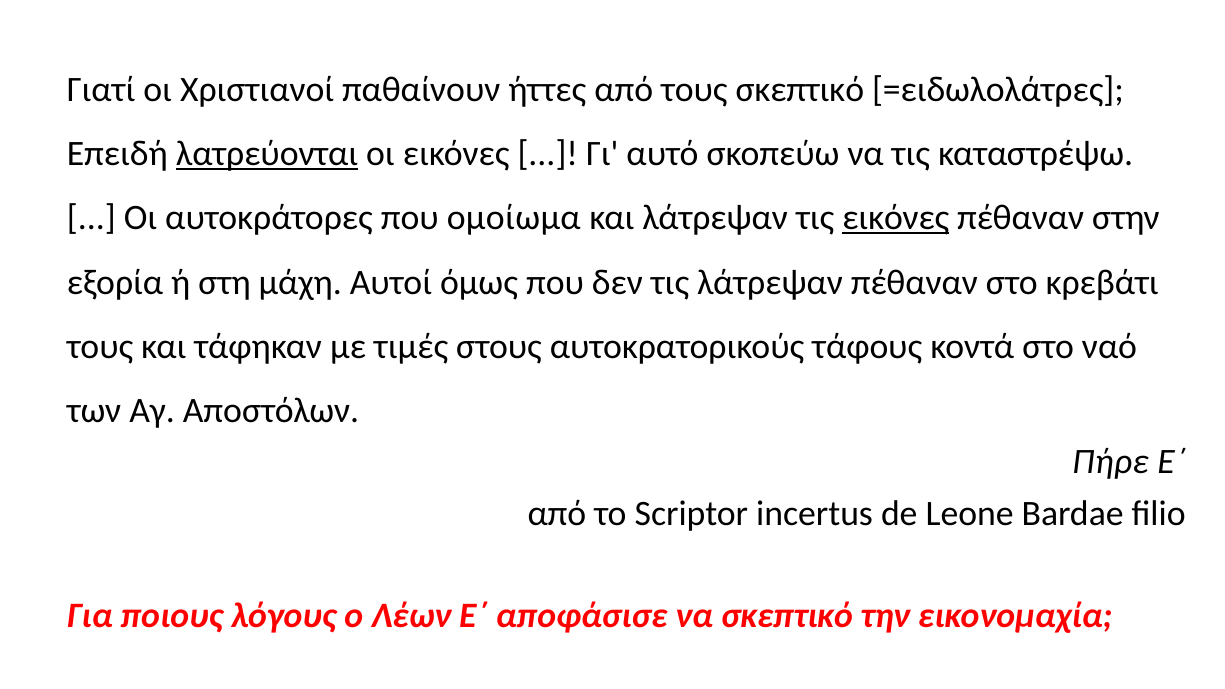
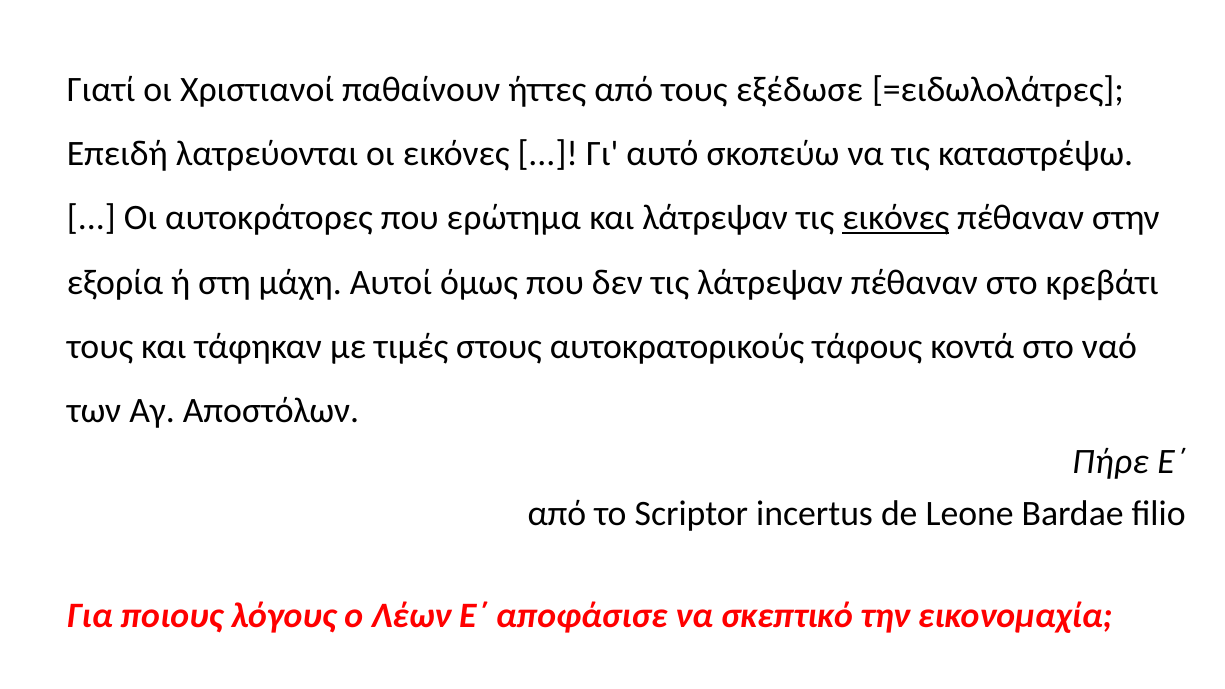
τους σκεπτικό: σκεπτικό -> εξέδωσε
λατρεύονται underline: present -> none
ομοίωμα: ομοίωμα -> ερώτημα
